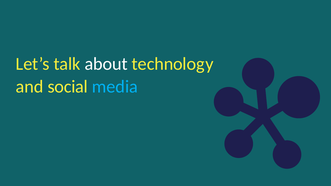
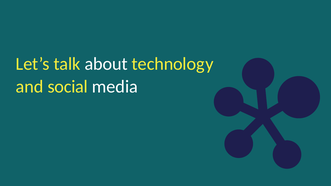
media colour: light blue -> white
